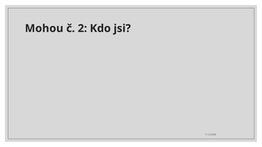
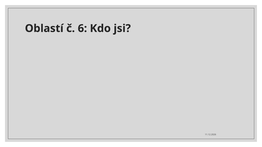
Mohou: Mohou -> Oblastí
2: 2 -> 6
